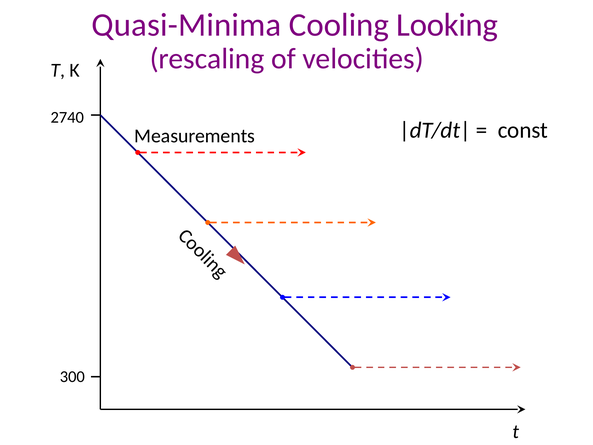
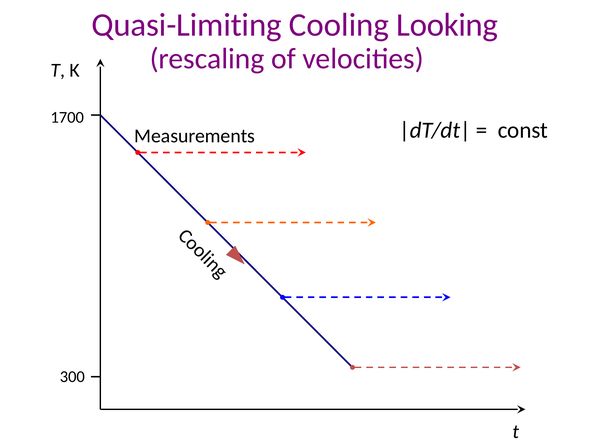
Quasi-Minima: Quasi-Minima -> Quasi-Limiting
2740: 2740 -> 1700
